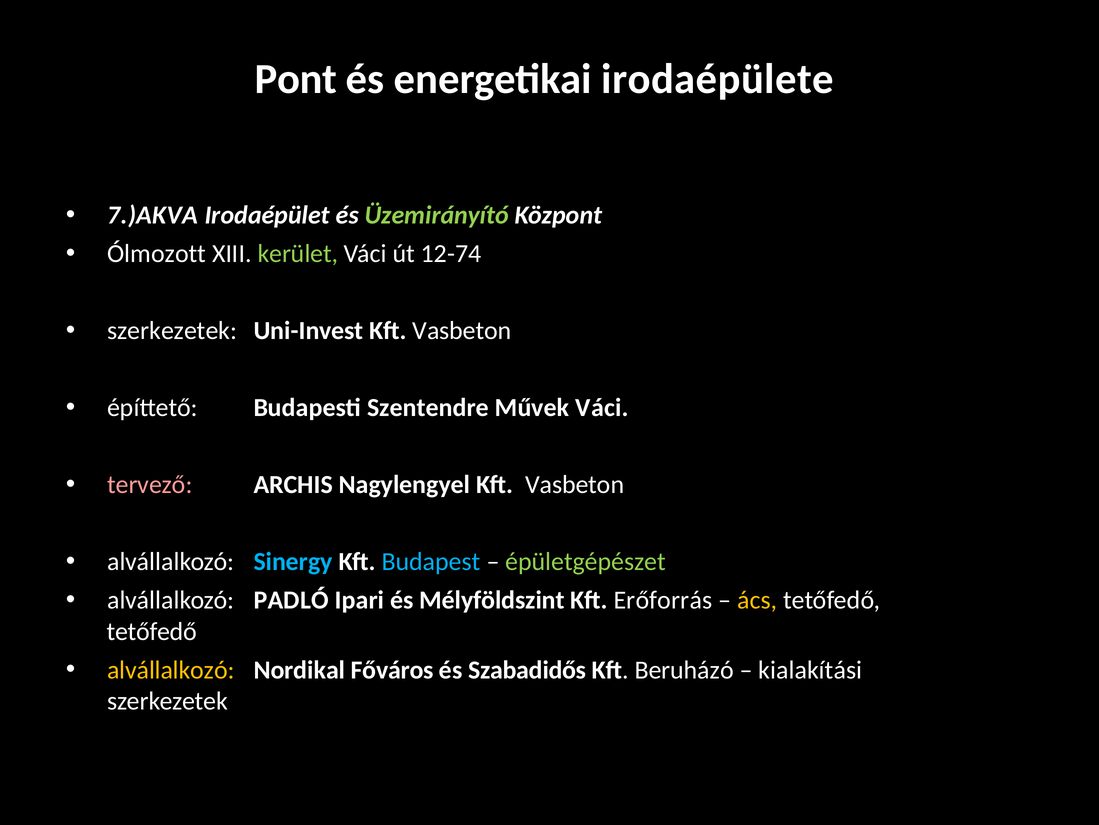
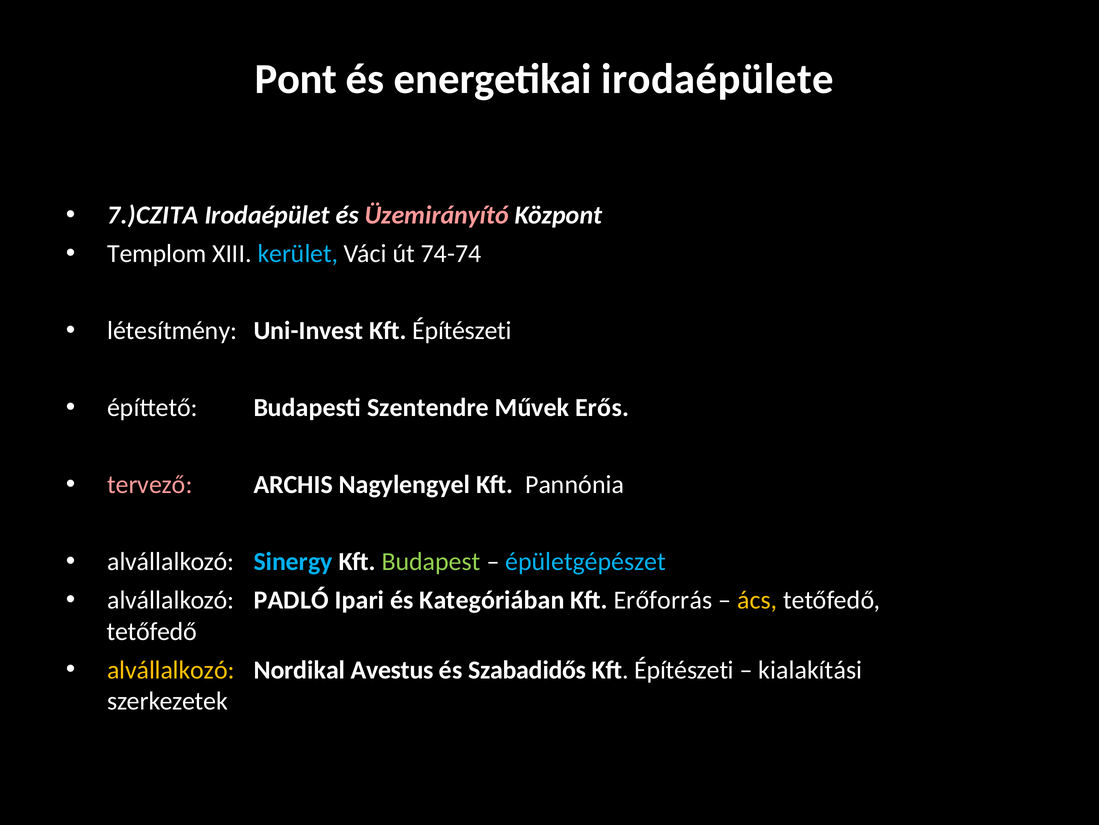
7.)AKVA: 7.)AKVA -> 7.)CZITA
Üzemirányító colour: light green -> pink
Ólmozott: Ólmozott -> Templom
kerület colour: light green -> light blue
12-74: 12-74 -> 74-74
szerkezetek at (172, 331): szerkezetek -> létesítmény
Uni-Invest Kft Vasbeton: Vasbeton -> Építészeti
Művek Váci: Váci -> Erős
Vasbeton at (575, 484): Vasbeton -> Pannónia
Budapest colour: light blue -> light green
épületgépészet colour: light green -> light blue
Mélyföldszint: Mélyföldszint -> Kategóriában
Főváros: Főváros -> Avestus
Beruházó at (684, 669): Beruházó -> Építészeti
